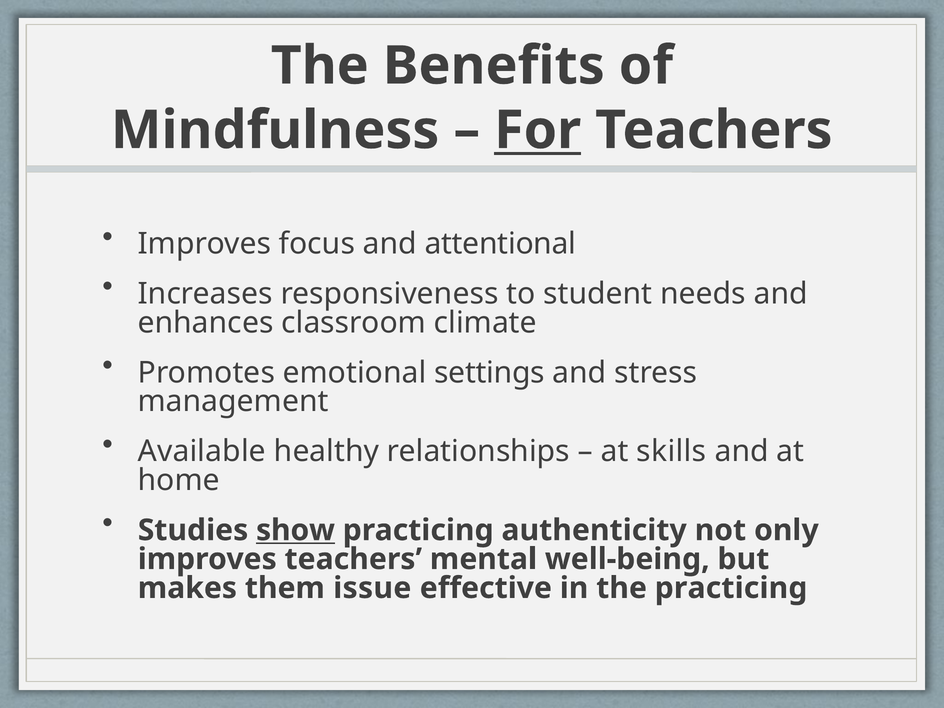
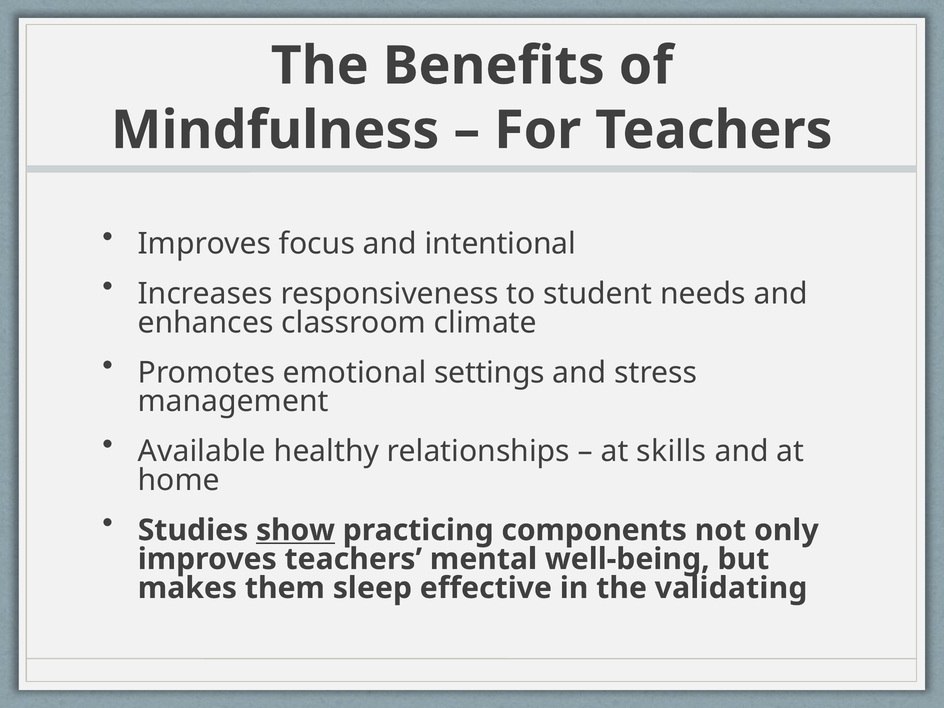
For underline: present -> none
attentional: attentional -> intentional
authenticity: authenticity -> components
issue: issue -> sleep
the practicing: practicing -> validating
